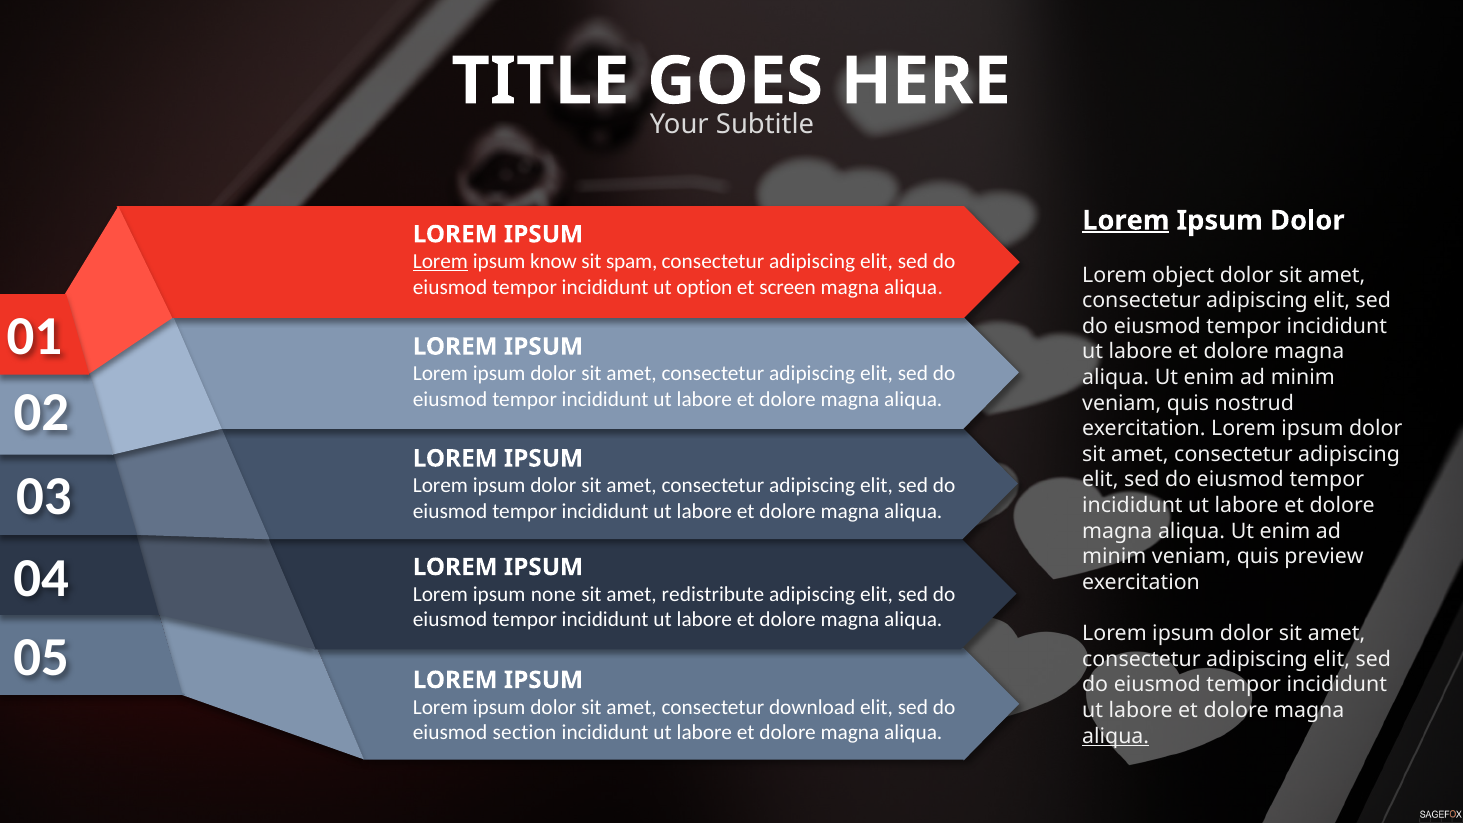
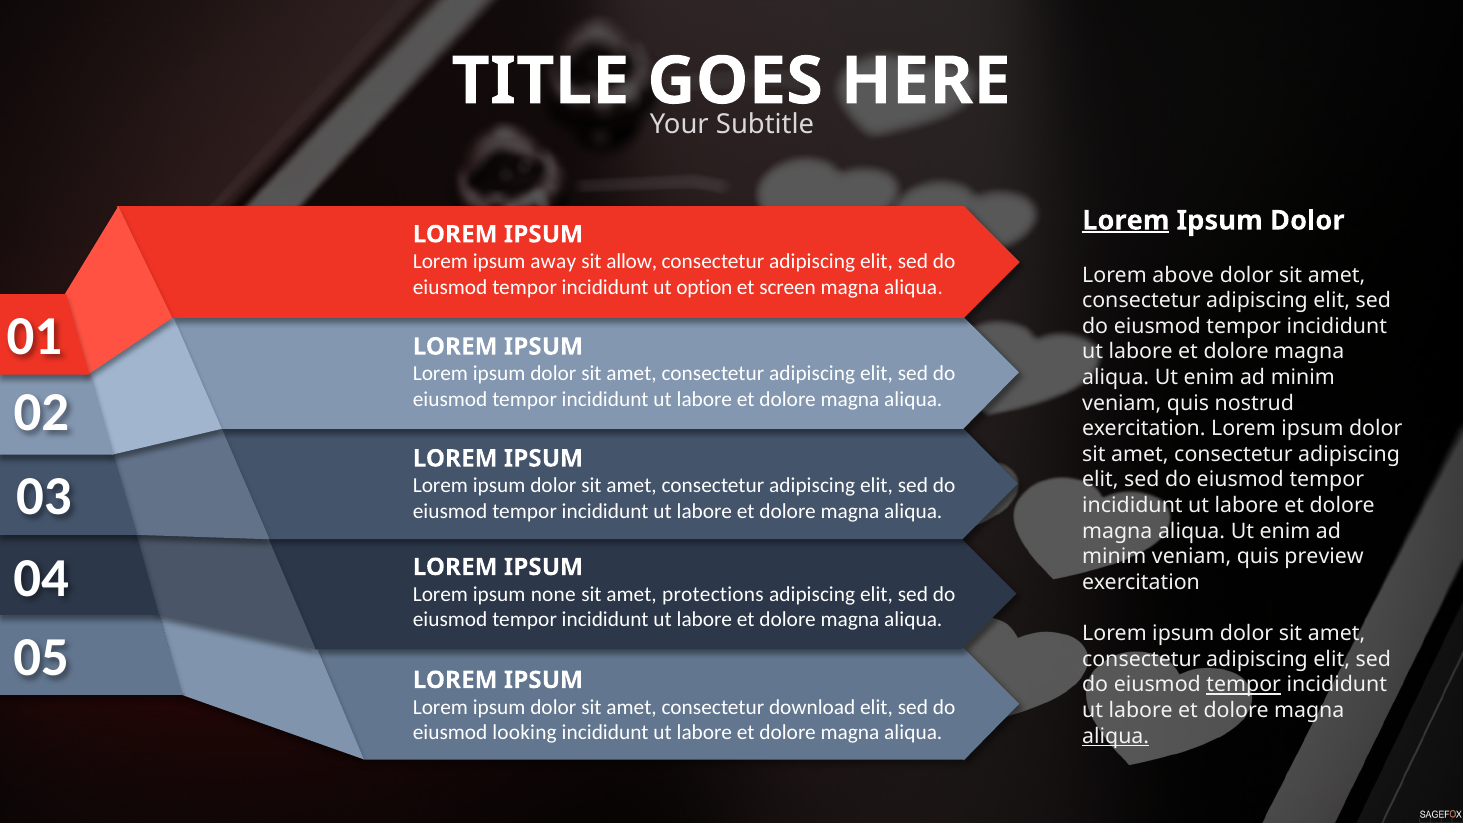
Lorem at (440, 262) underline: present -> none
know: know -> away
spam: spam -> allow
object: object -> above
redistribute: redistribute -> protections
tempor at (1244, 685) underline: none -> present
section: section -> looking
